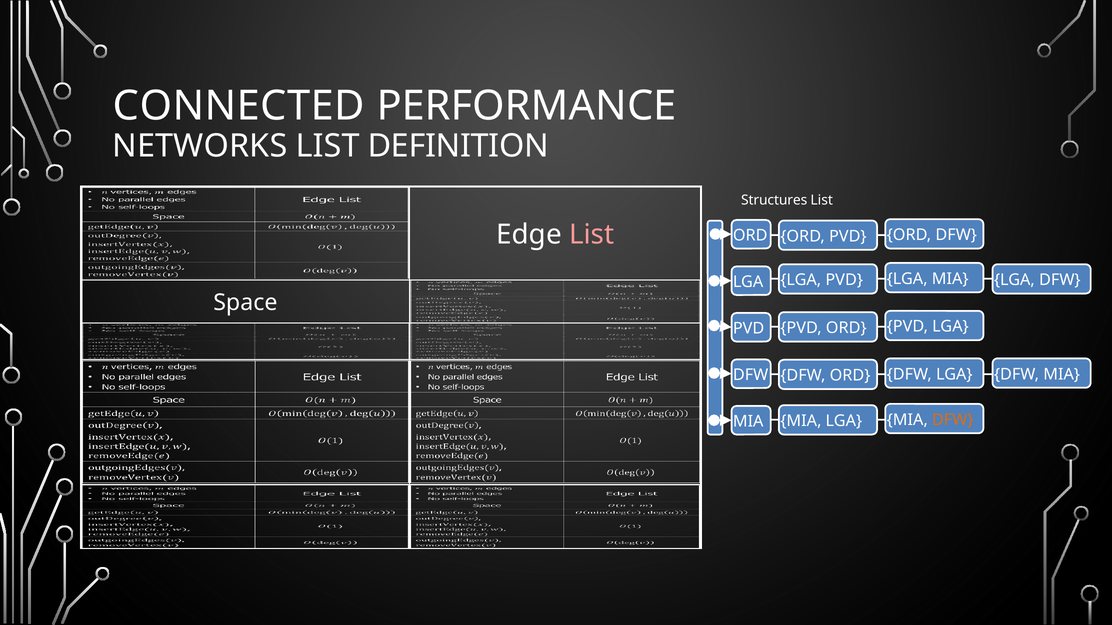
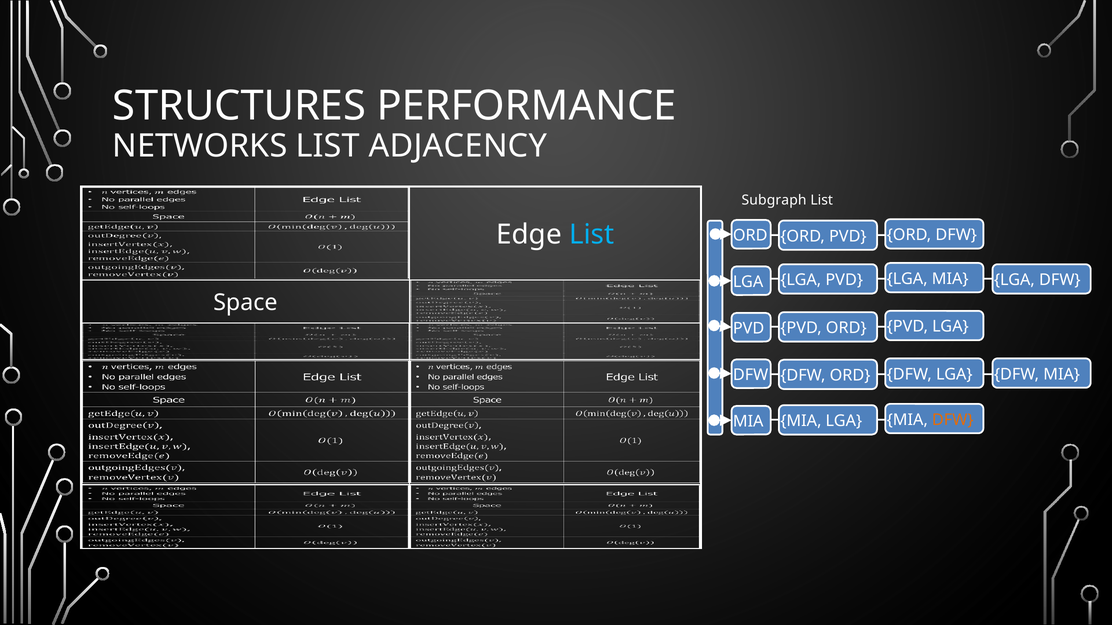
CONNECTED: CONNECTED -> STRUCTURES
DEFINITION: DEFINITION -> ADJACENCY
Structures: Structures -> Subgraph
List at (592, 235) colour: pink -> light blue
